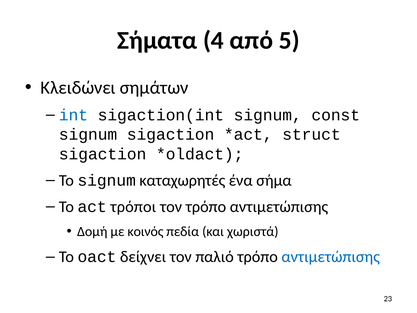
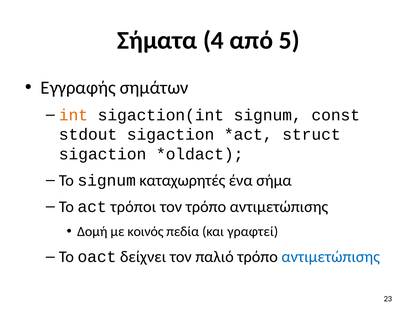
Κλειδώνει: Κλειδώνει -> Εγγραφής
int colour: blue -> orange
signum at (88, 135): signum -> stdout
χωριστά: χωριστά -> γραφτεί
